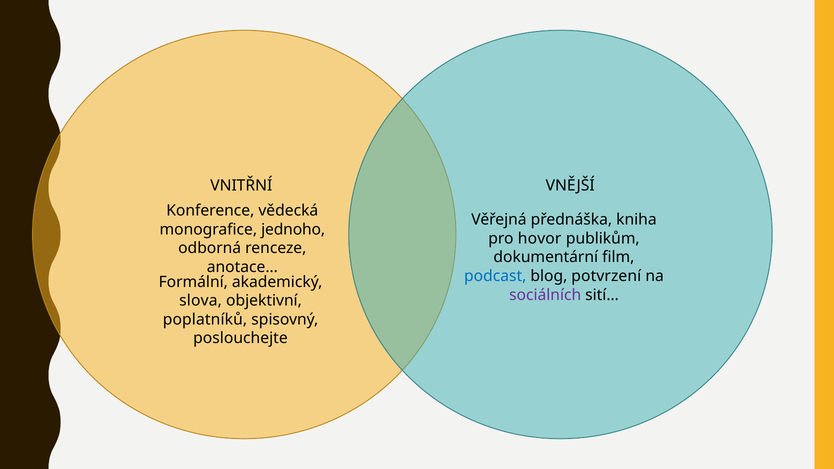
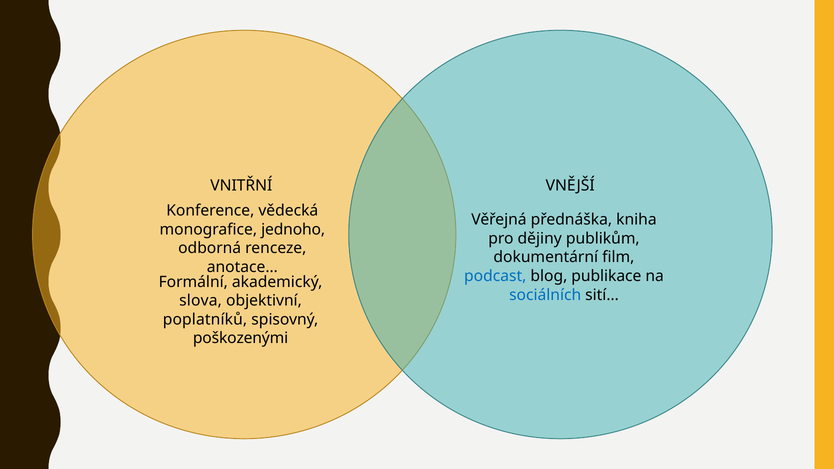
hovor: hovor -> dějiny
potvrzení: potvrzení -> publikace
sociálních colour: purple -> blue
poslouchejte: poslouchejte -> poškozenými
